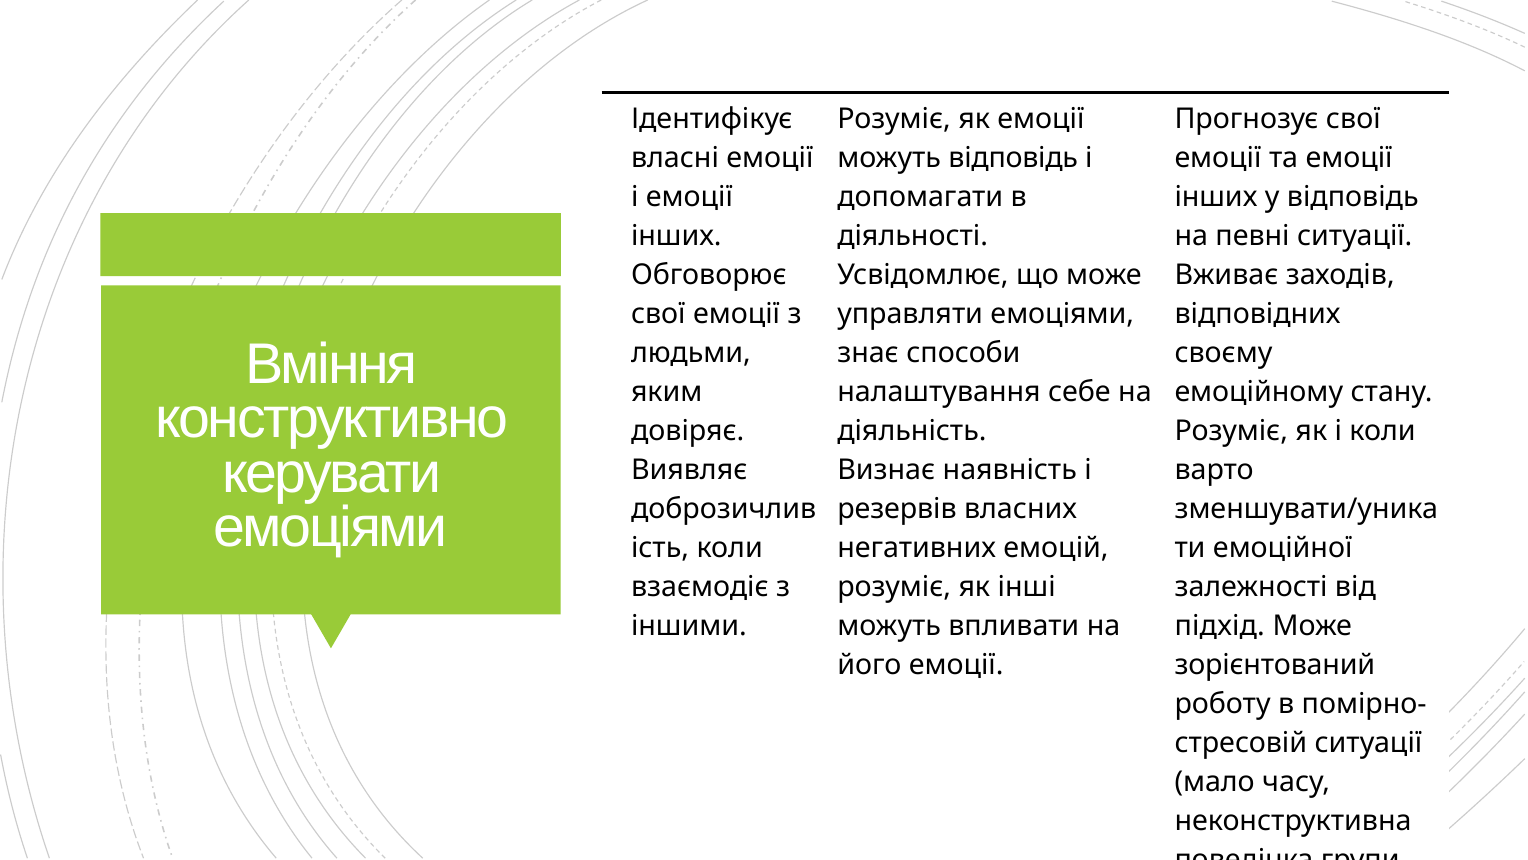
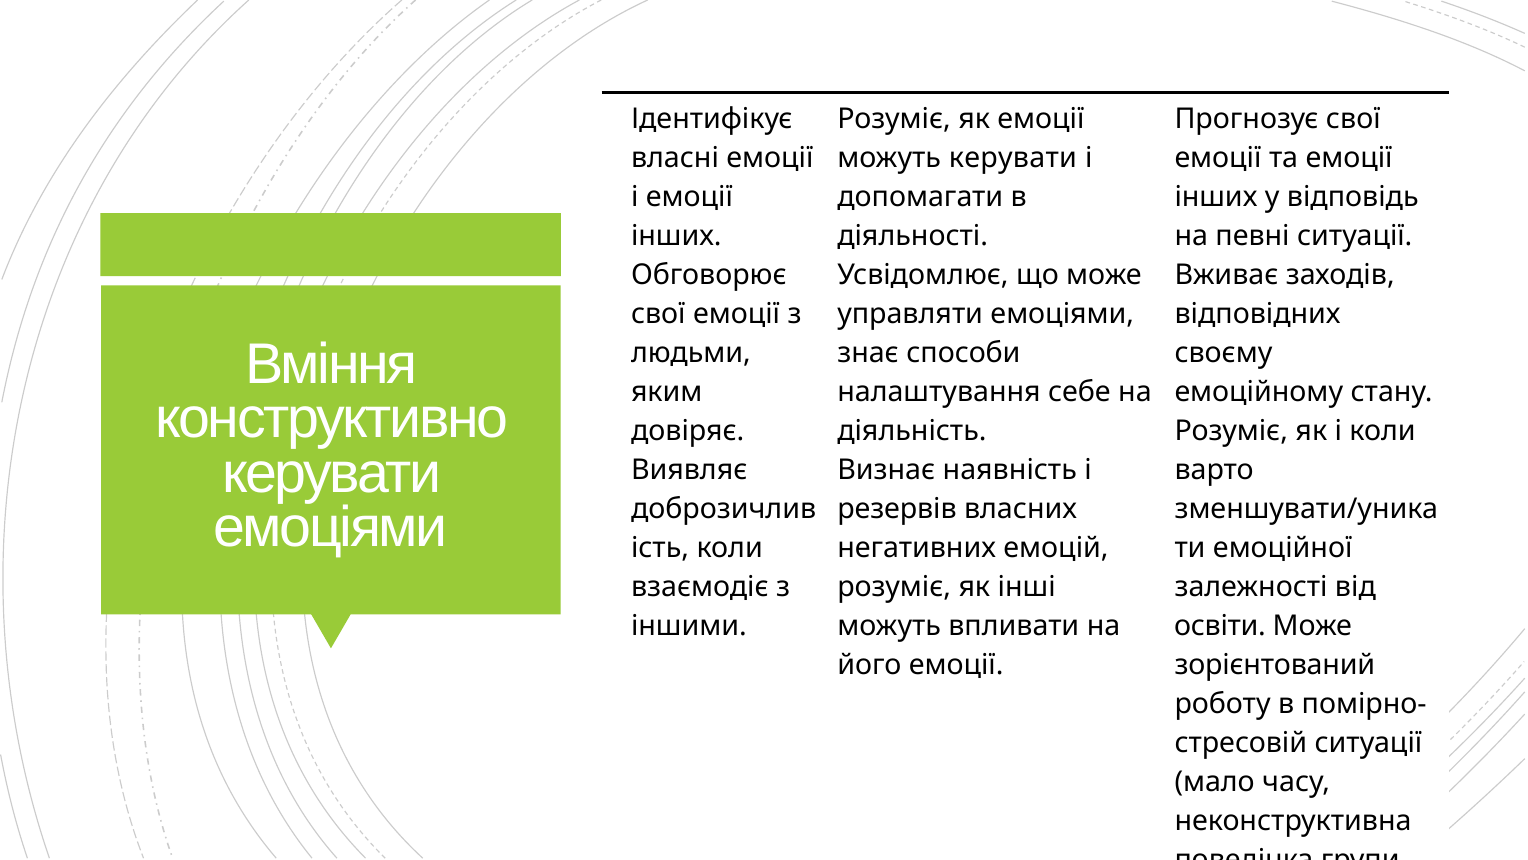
можуть відповідь: відповідь -> керувати
підхід: підхід -> освіти
